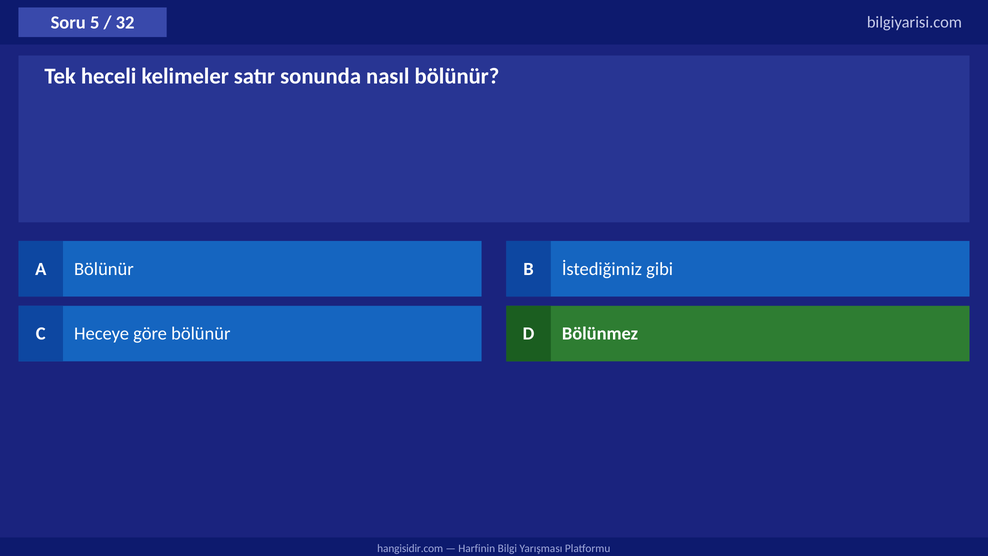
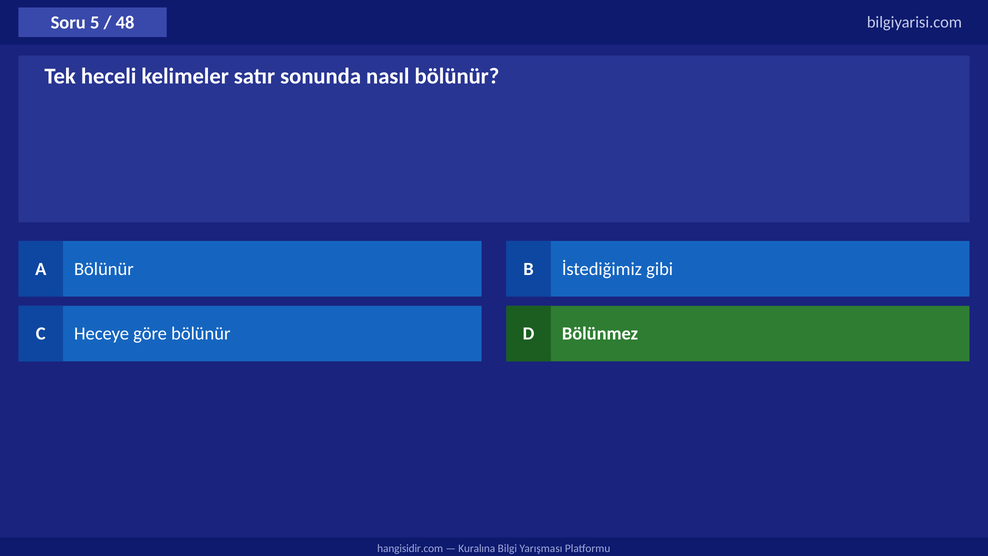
32: 32 -> 48
Harfinin: Harfinin -> Kuralına
